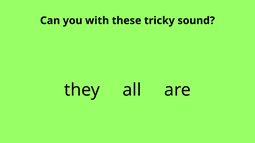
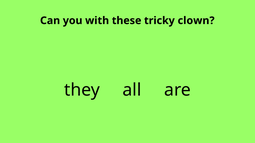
sound: sound -> clown
